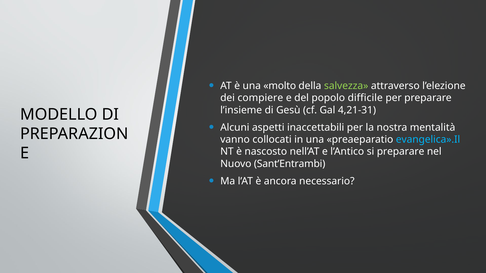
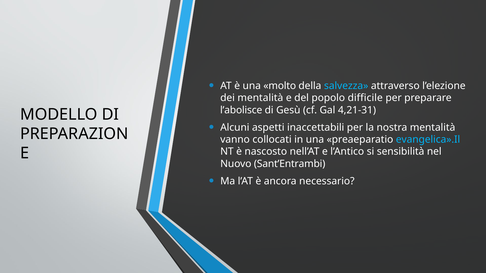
salvezza colour: light green -> light blue
dei compiere: compiere -> mentalità
l’insieme: l’insieme -> l’abolisce
si preparare: preparare -> sensibilità
